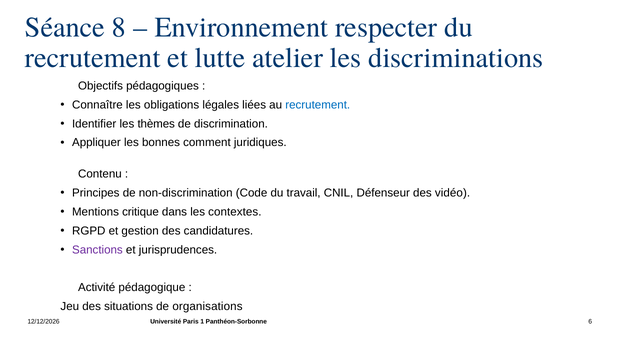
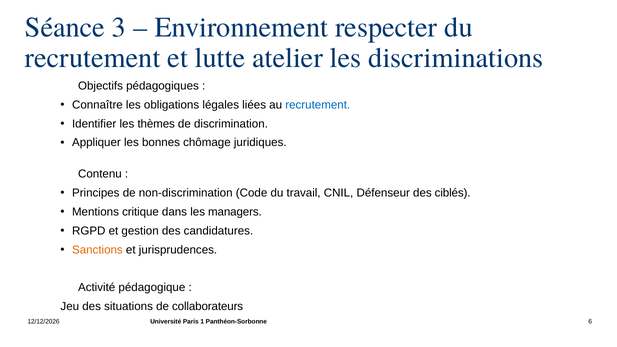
8: 8 -> 3
comment: comment -> chômage
vidéo: vidéo -> ciblés
contextes: contextes -> managers
Sanctions colour: purple -> orange
organisations: organisations -> collaborateurs
